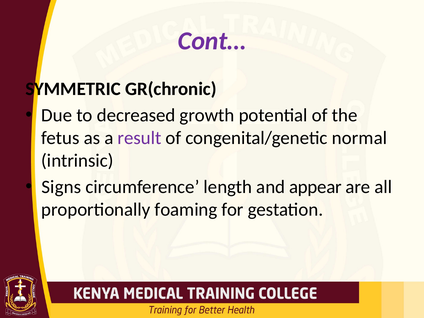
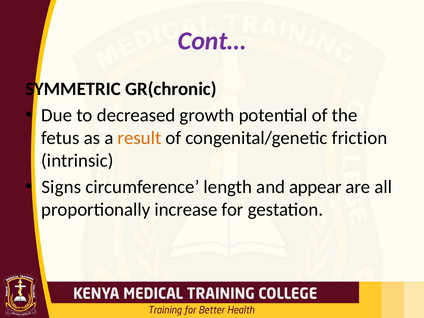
result colour: purple -> orange
normal: normal -> friction
foaming: foaming -> increase
